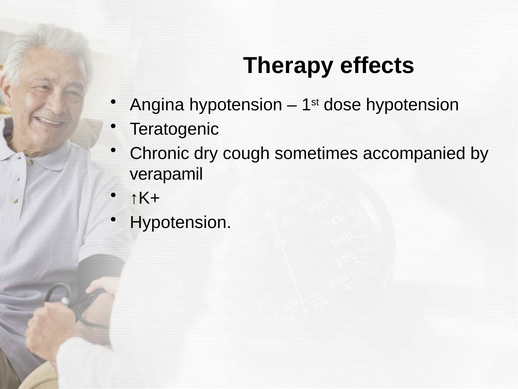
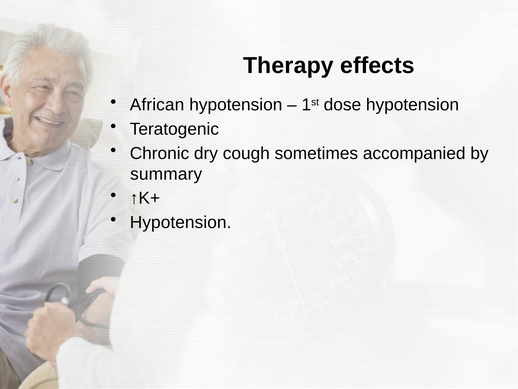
Angina: Angina -> African
verapamil: verapamil -> summary
